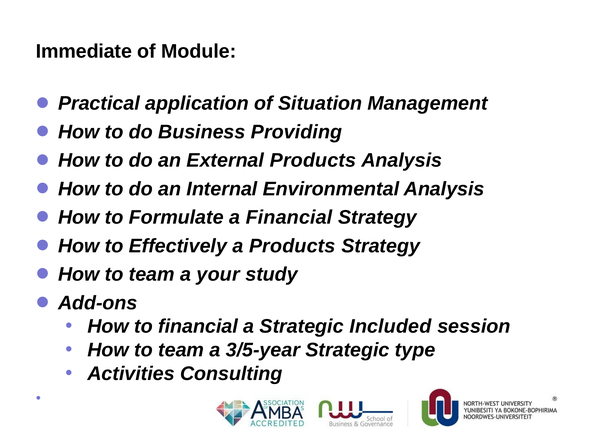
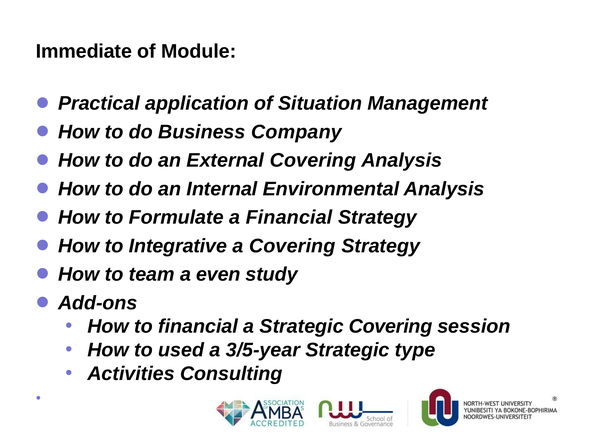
Providing: Providing -> Company
External Products: Products -> Covering
Effectively: Effectively -> Integrative
a Products: Products -> Covering
your: your -> even
Strategic Included: Included -> Covering
team at (181, 350): team -> used
